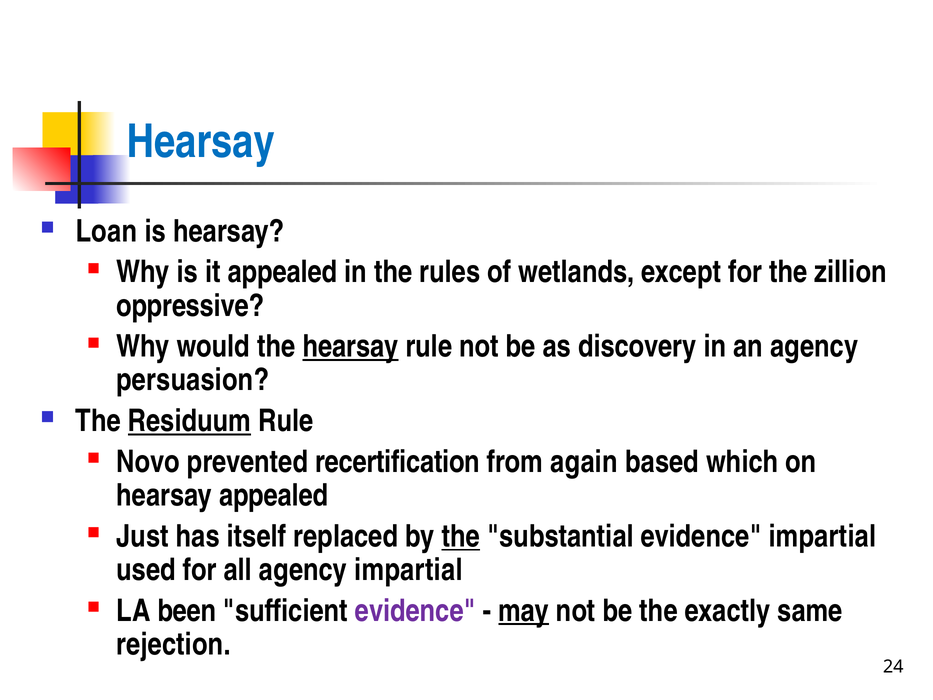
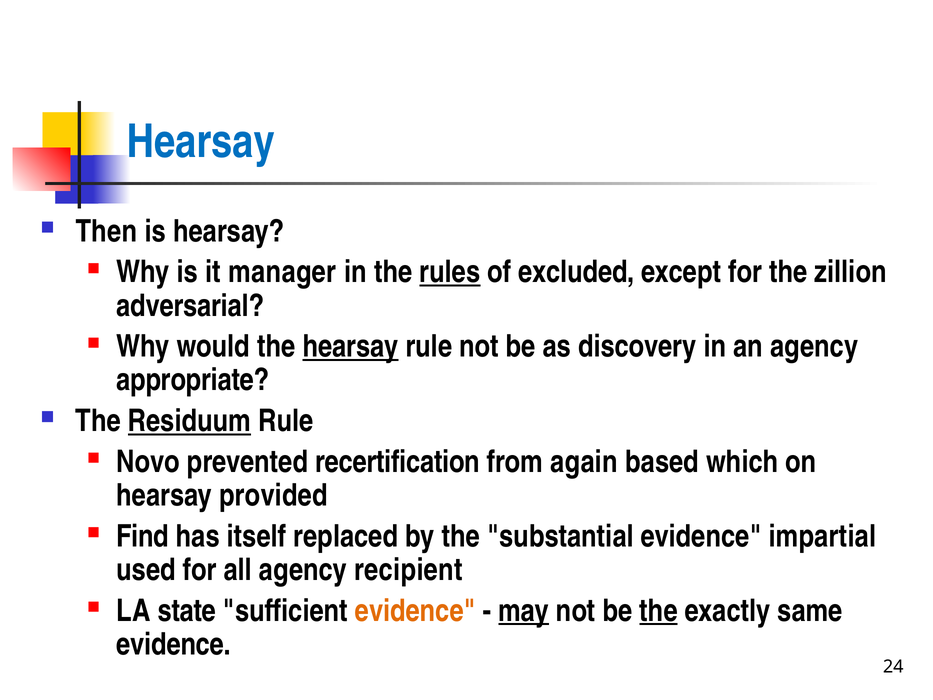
Loan: Loan -> Then
it appealed: appealed -> manager
rules underline: none -> present
wetlands: wetlands -> excluded
oppressive: oppressive -> adversarial
persuasion: persuasion -> appropriate
hearsay appealed: appealed -> provided
Just: Just -> Find
the at (461, 536) underline: present -> none
agency impartial: impartial -> recipient
been: been -> state
evidence at (415, 611) colour: purple -> orange
the at (659, 611) underline: none -> present
rejection at (173, 644): rejection -> evidence
